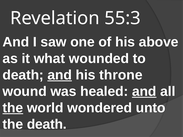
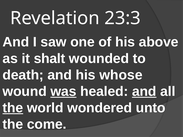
55:3: 55:3 -> 23:3
what: what -> shalt
and at (60, 75) underline: present -> none
throne: throne -> whose
was underline: none -> present
the death: death -> come
